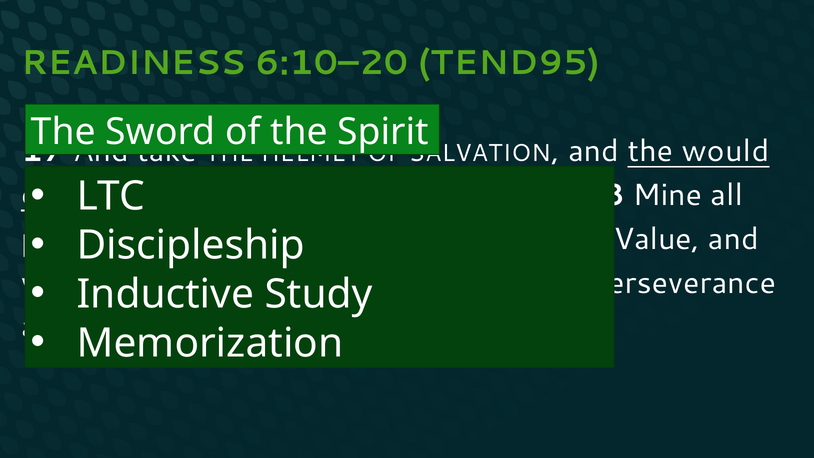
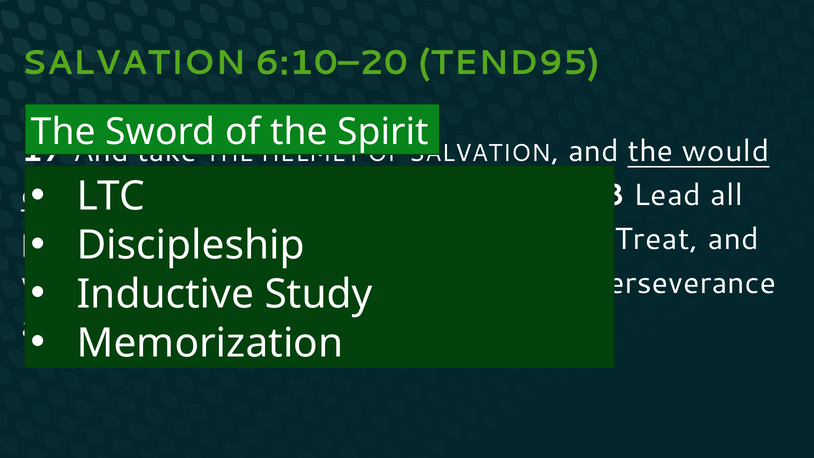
READINESS at (134, 63): READINESS -> SALVATION
Mine: Mine -> Lead
Value: Value -> Treat
